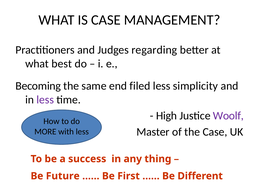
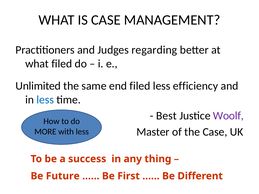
what best: best -> filed
Becoming: Becoming -> Unlimited
simplicity: simplicity -> efficiency
less at (45, 100) colour: purple -> blue
High: High -> Best
